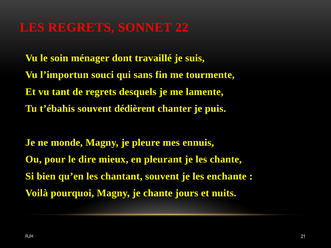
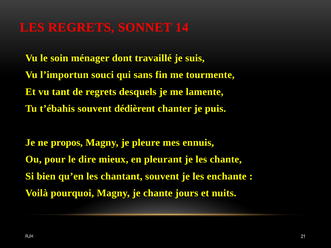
22: 22 -> 14
monde: monde -> propos
